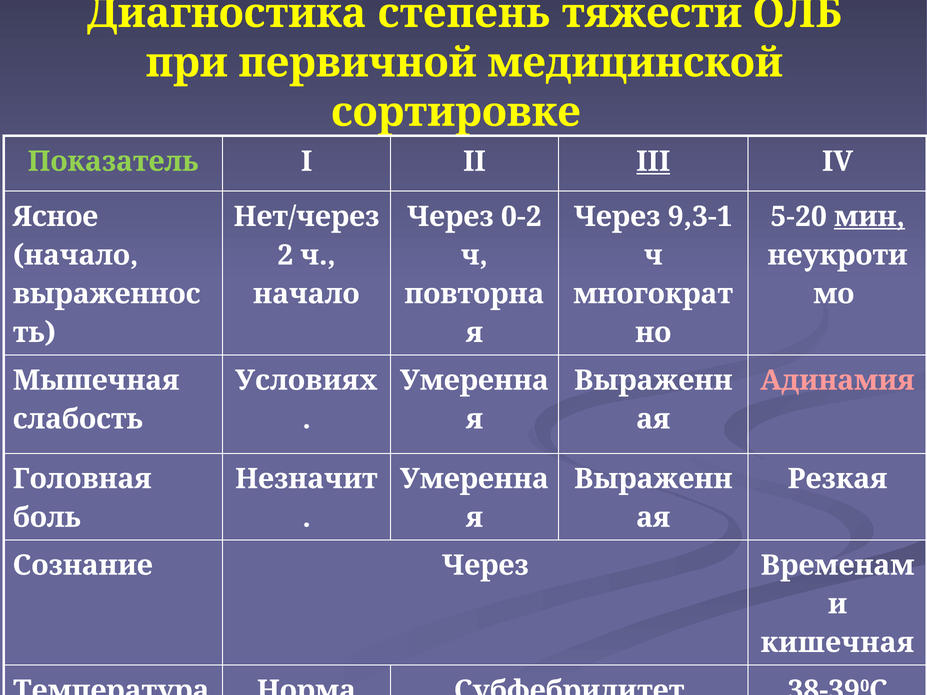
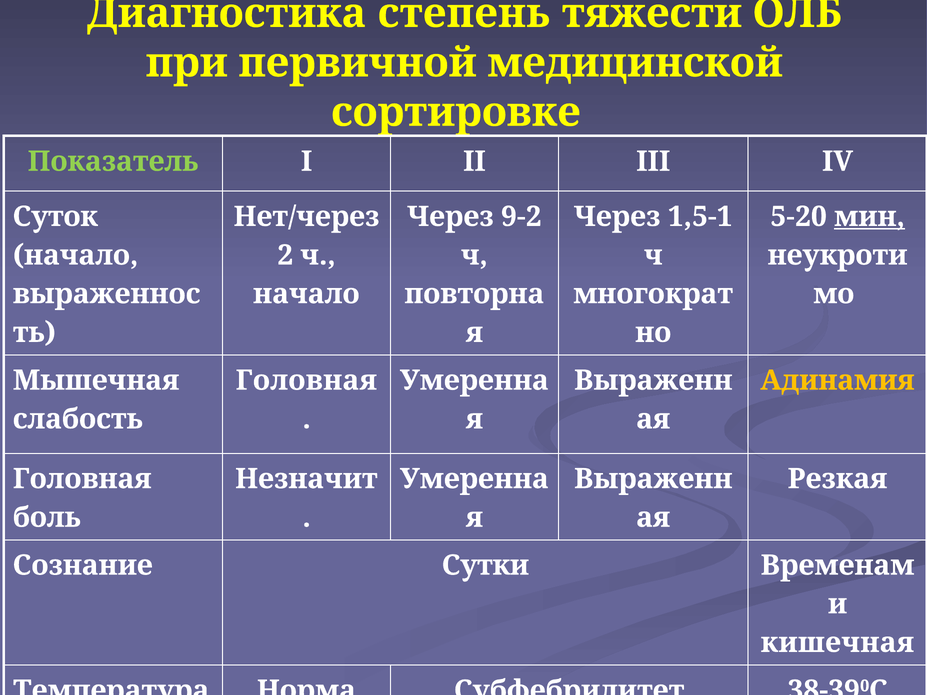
III underline: present -> none
Ясное at (55, 217): Ясное -> Суток
0-2: 0-2 -> 9-2
9,3-1: 9,3-1 -> 1,5-1
Условиях at (306, 381): Условиях -> Головная
Адинамия colour: pink -> yellow
Сознание Через: Через -> Сутки
